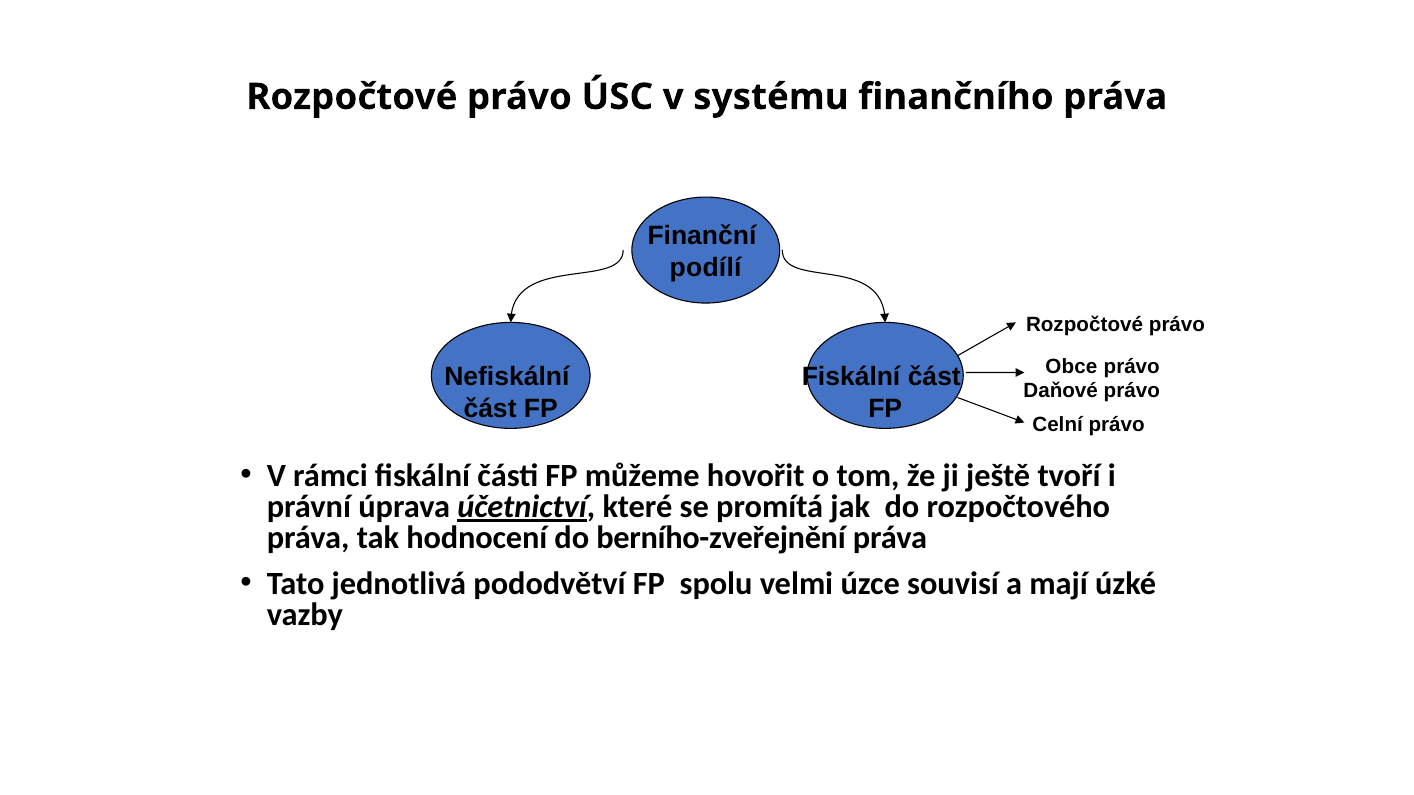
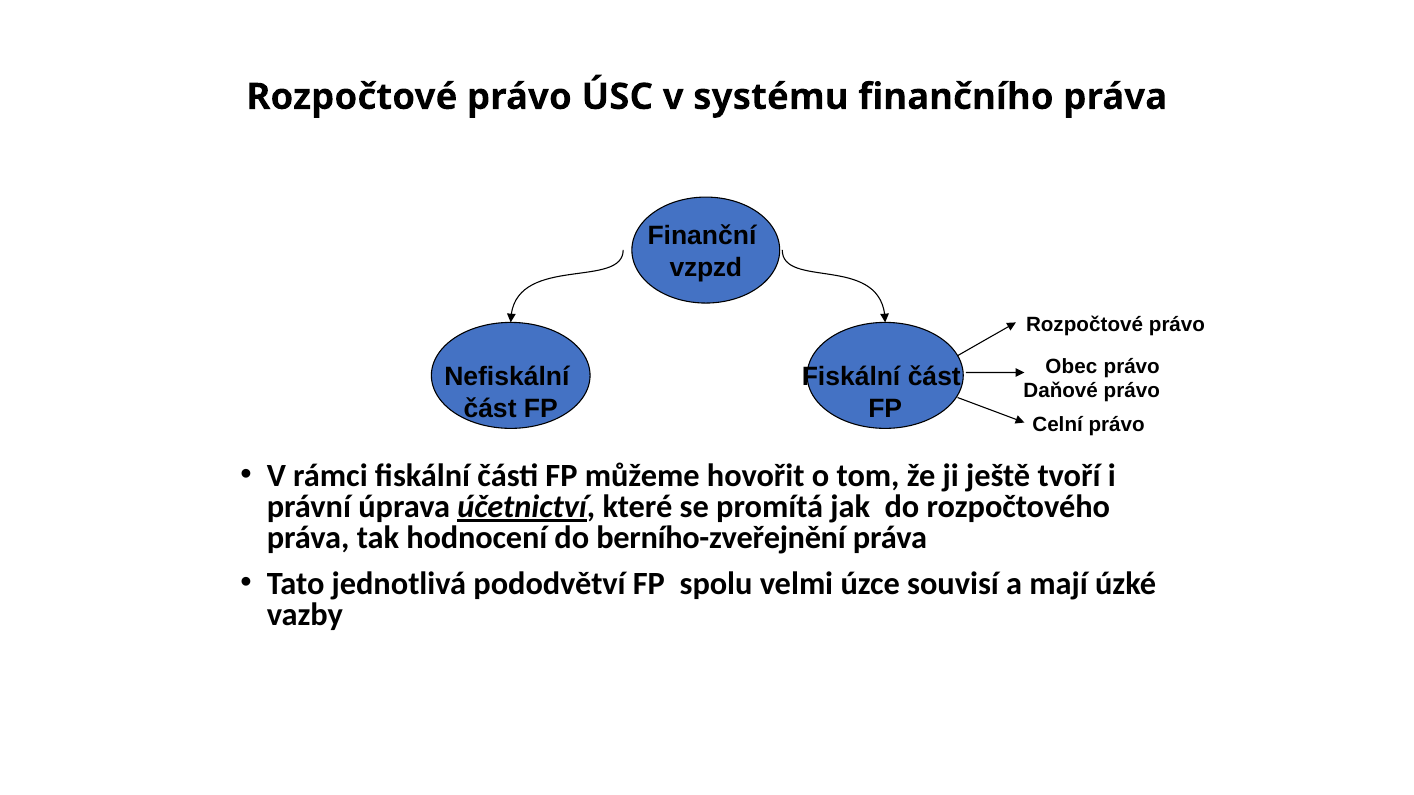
podílí: podílí -> vzpzd
Obce: Obce -> Obec
